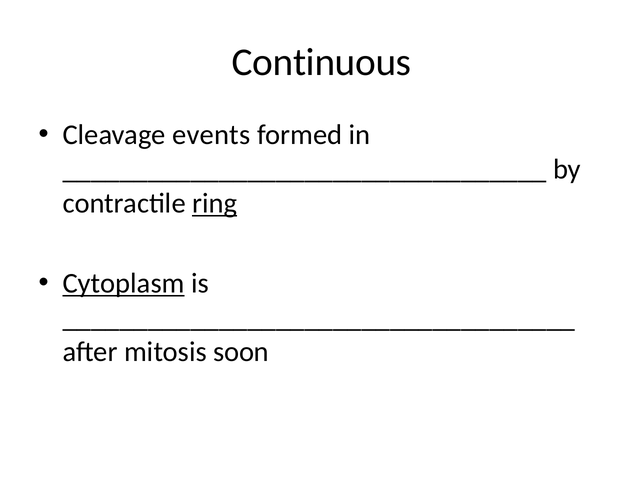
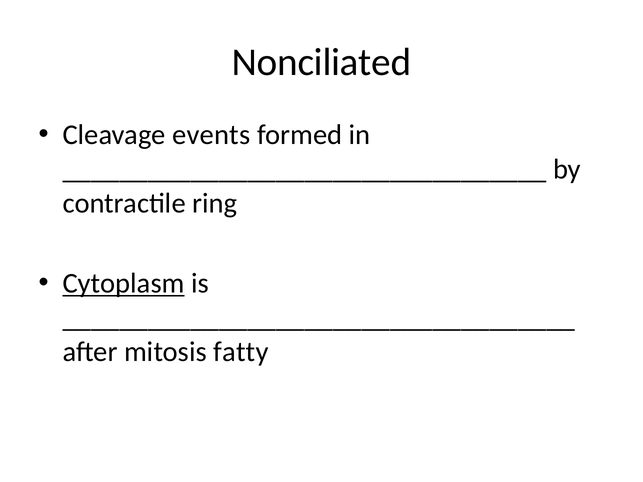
Continuous: Continuous -> Nonciliated
ring underline: present -> none
soon: soon -> fatty
